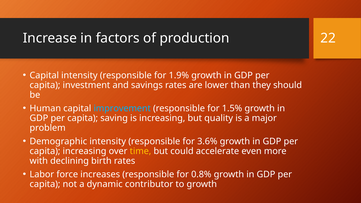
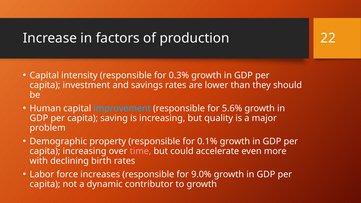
1.9%: 1.9% -> 0.3%
1.5%: 1.5% -> 5.6%
Demographic intensity: intensity -> property
3.6%: 3.6% -> 0.1%
time colour: yellow -> pink
0.8%: 0.8% -> 9.0%
